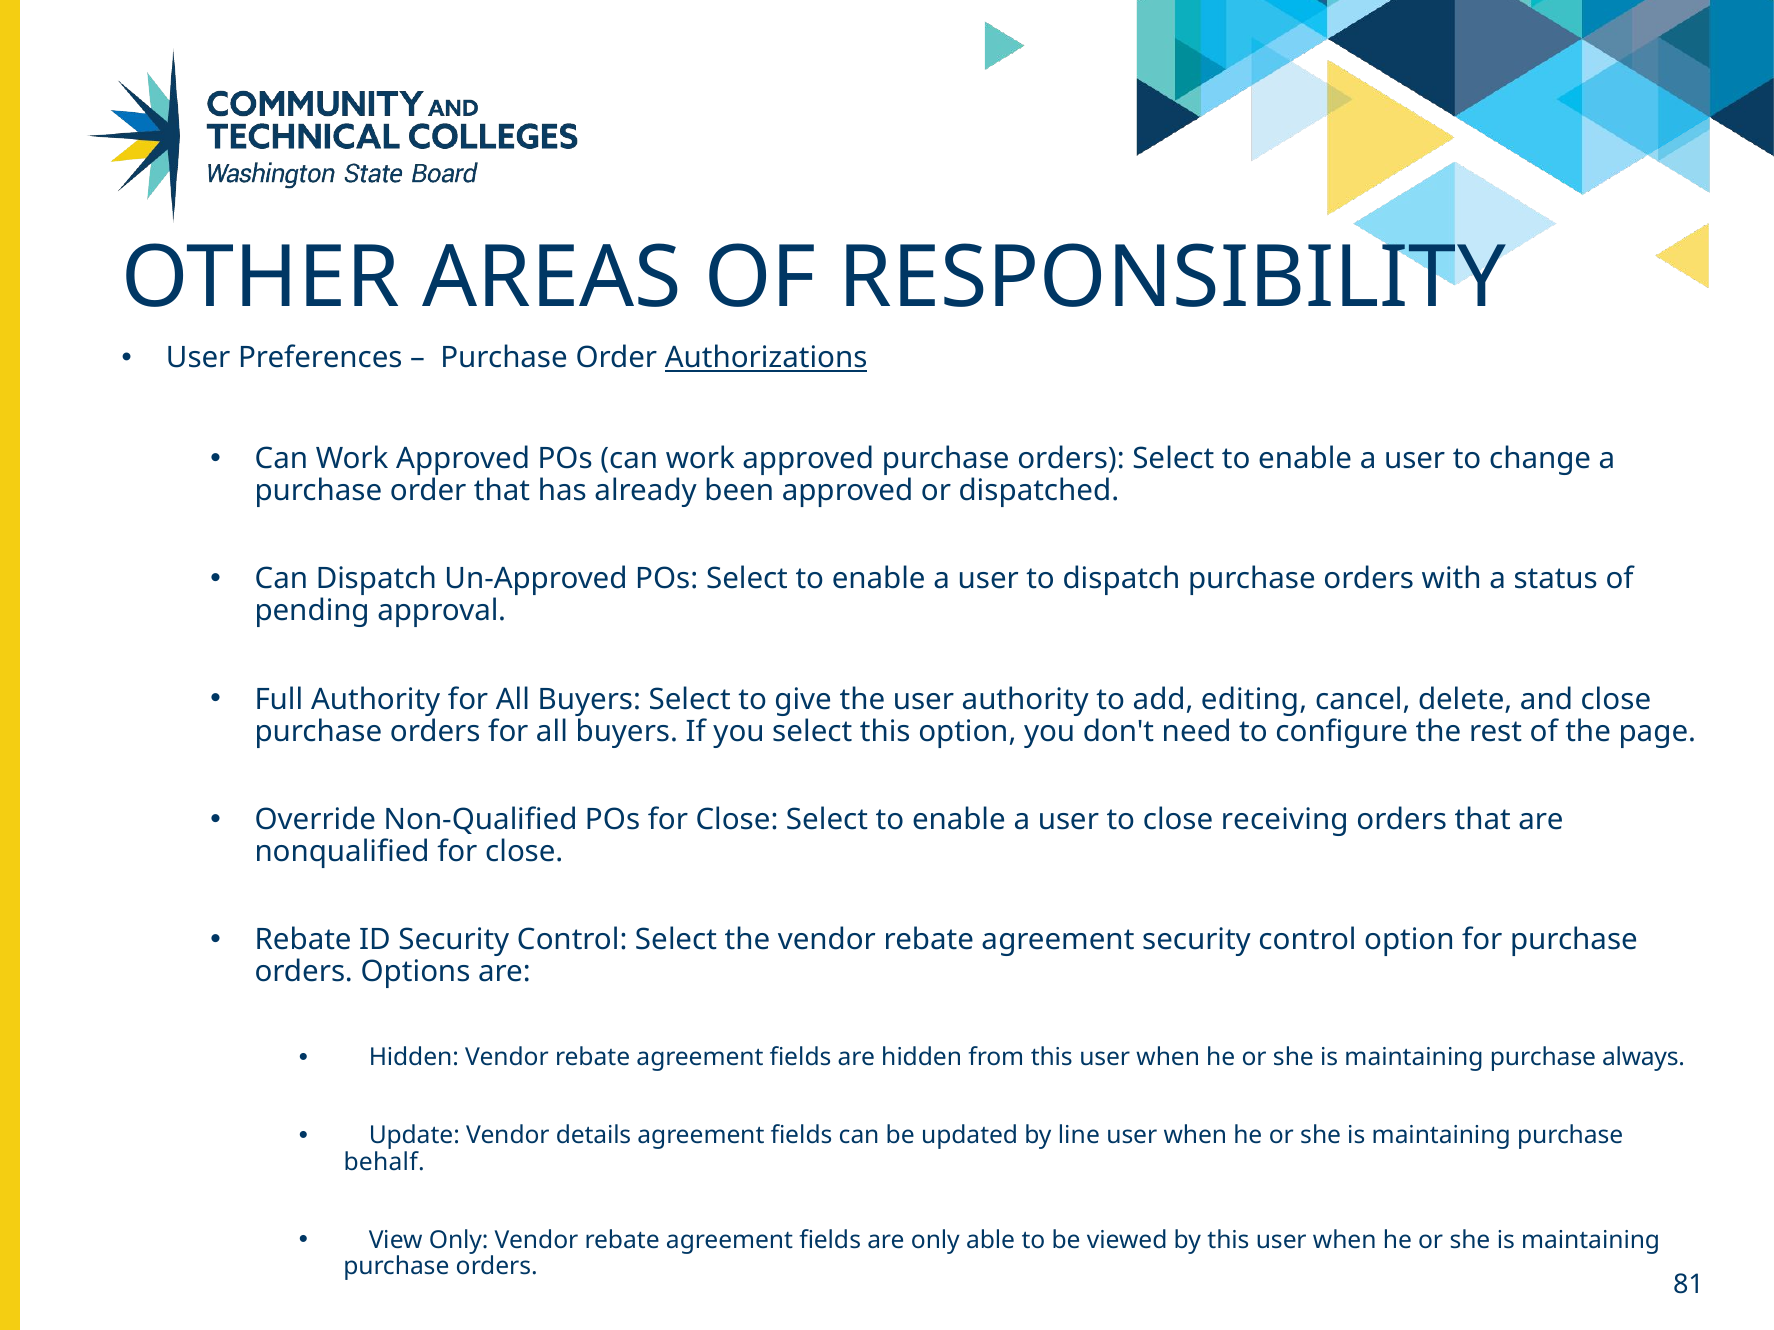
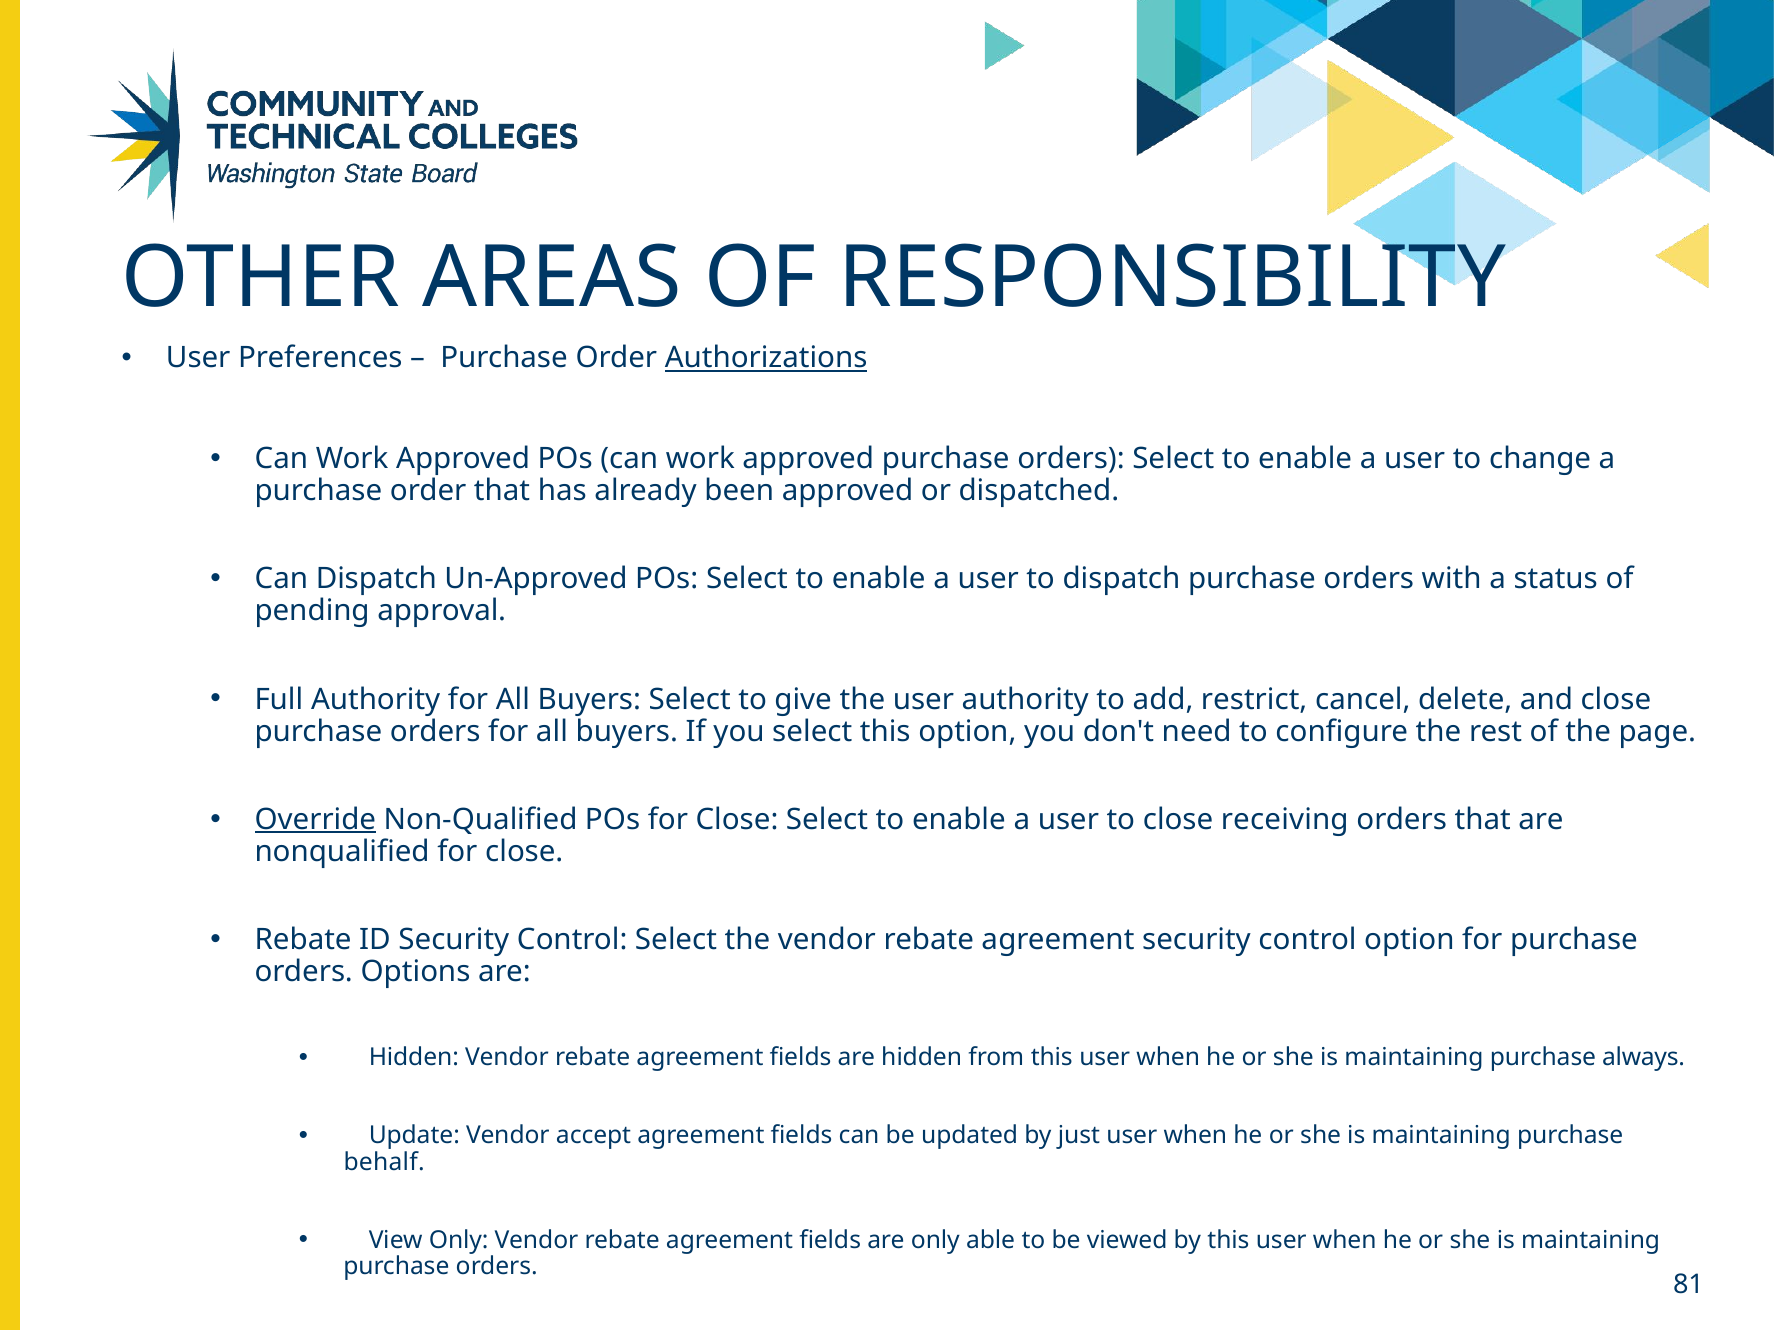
editing: editing -> restrict
Override underline: none -> present
details: details -> accept
line: line -> just
